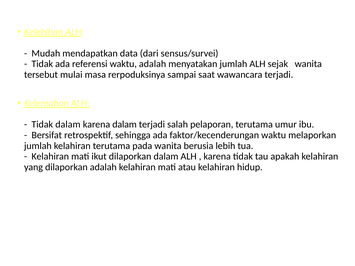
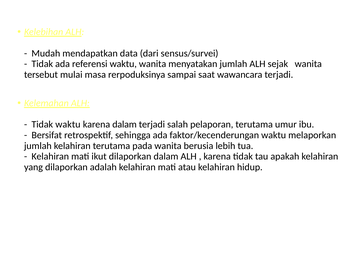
waktu adalah: adalah -> wanita
Tidak dalam: dalam -> waktu
